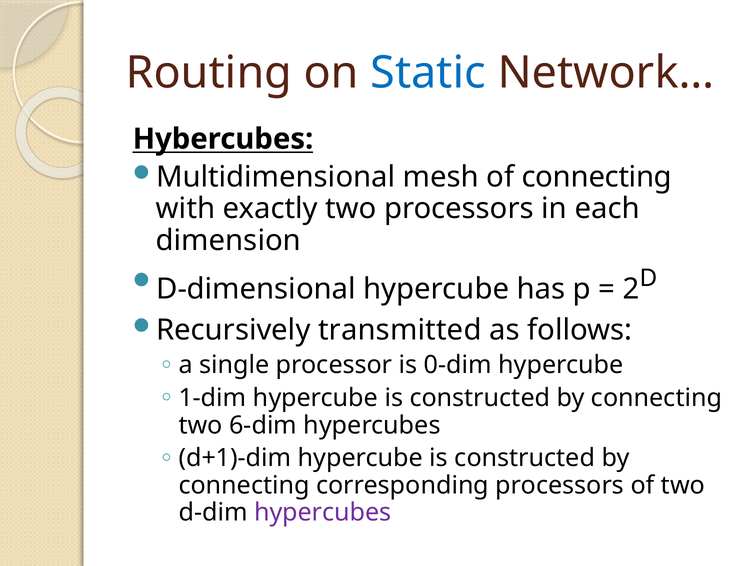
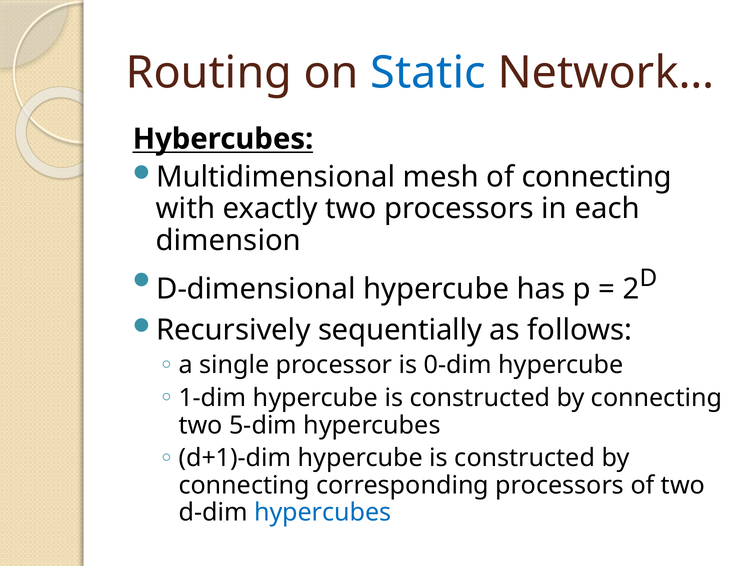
transmitted: transmitted -> sequentially
6-dim: 6-dim -> 5-dim
hypercubes at (323, 512) colour: purple -> blue
